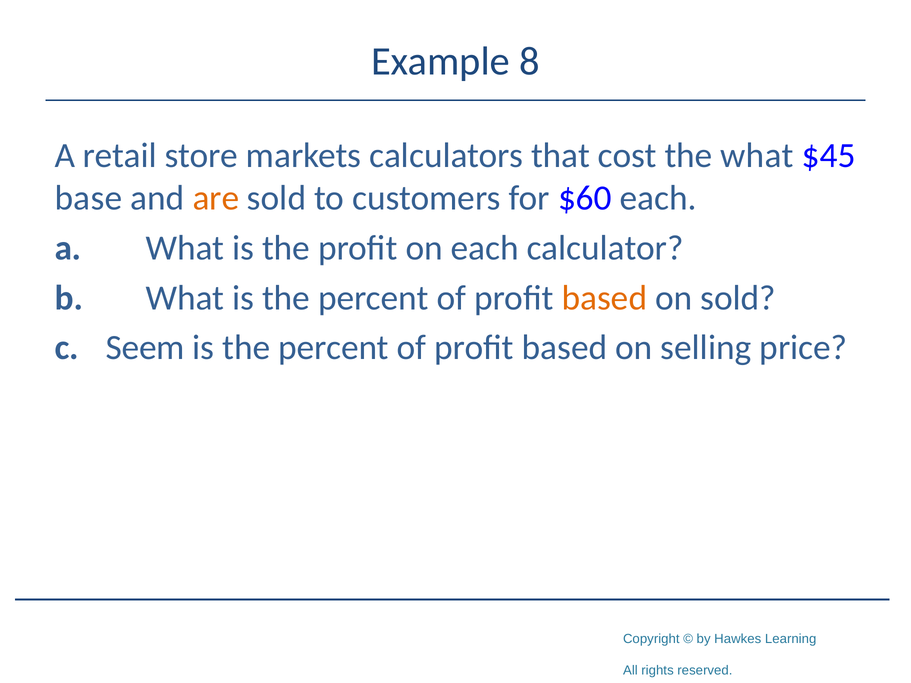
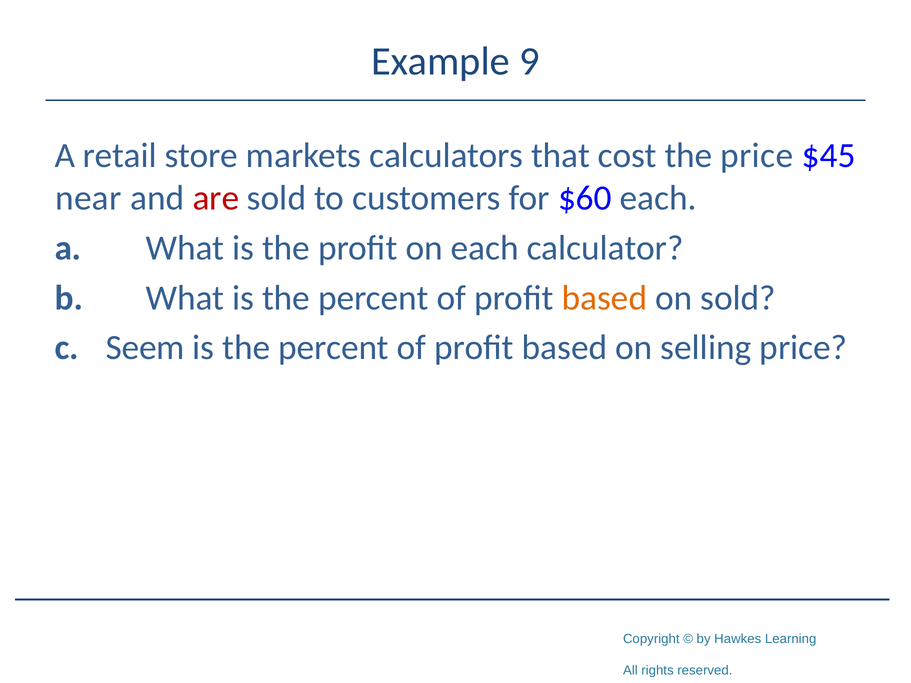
8: 8 -> 9
the what: what -> price
base: base -> near
are colour: orange -> red
